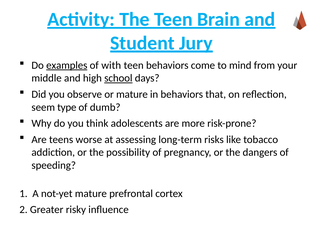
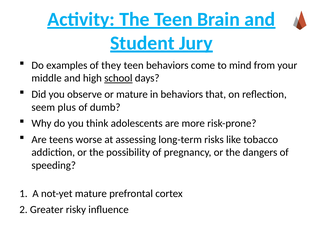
examples underline: present -> none
with: with -> they
type: type -> plus
